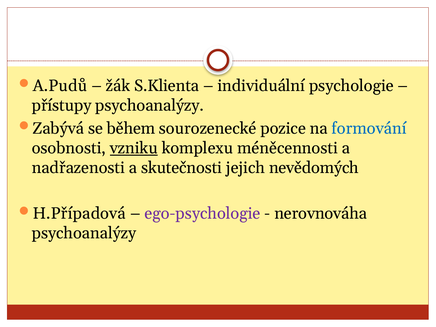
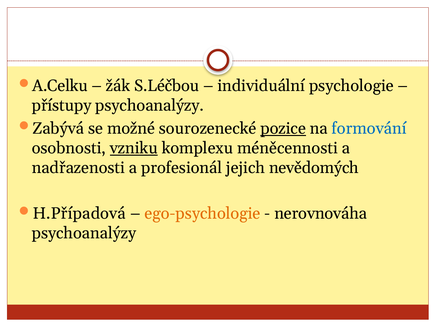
A.Pudů: A.Pudů -> A.Celku
S.Klienta: S.Klienta -> S.Léčbou
během: během -> možné
pozice underline: none -> present
skutečnosti: skutečnosti -> profesionál
ego-psychologie colour: purple -> orange
